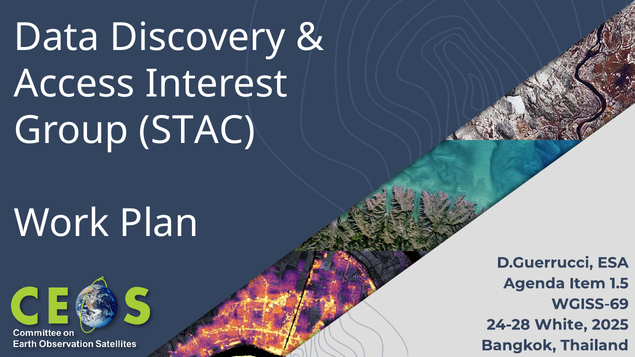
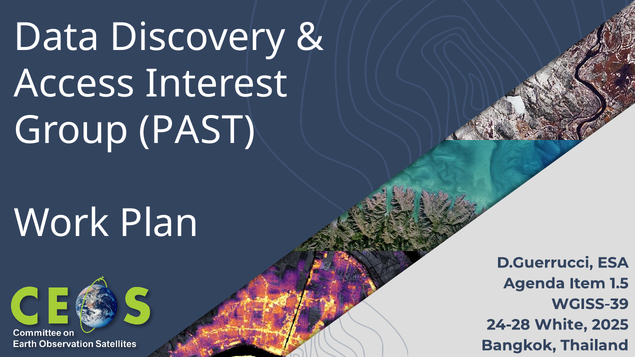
STAC: STAC -> PAST
WGISS-69: WGISS-69 -> WGISS-39
